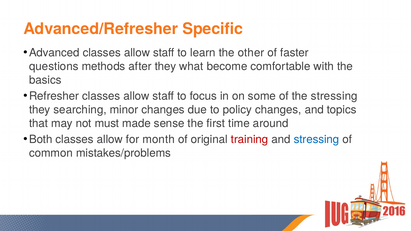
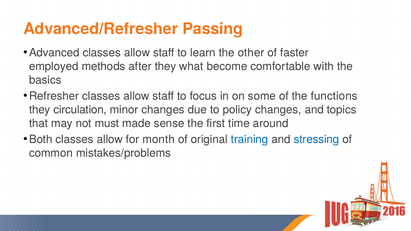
Specific: Specific -> Passing
questions: questions -> employed
the stressing: stressing -> functions
searching: searching -> circulation
training colour: red -> blue
